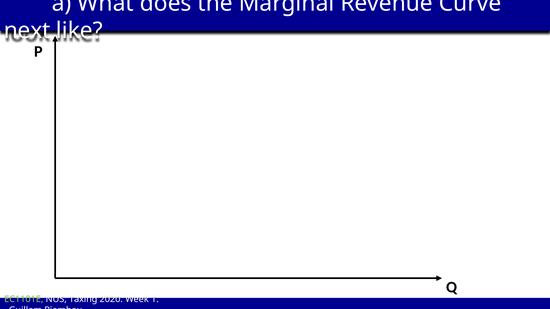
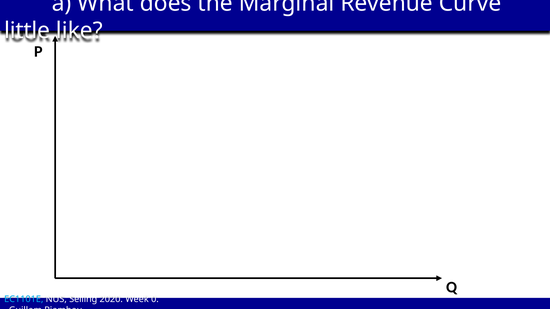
next: next -> little
EC1101E colour: light green -> light blue
Taxing: Taxing -> Selling
1: 1 -> 0
